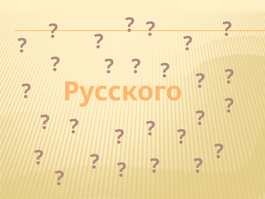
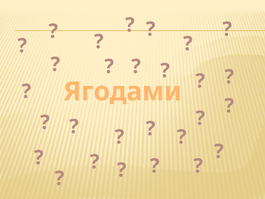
Русского: Русского -> Ягодами
